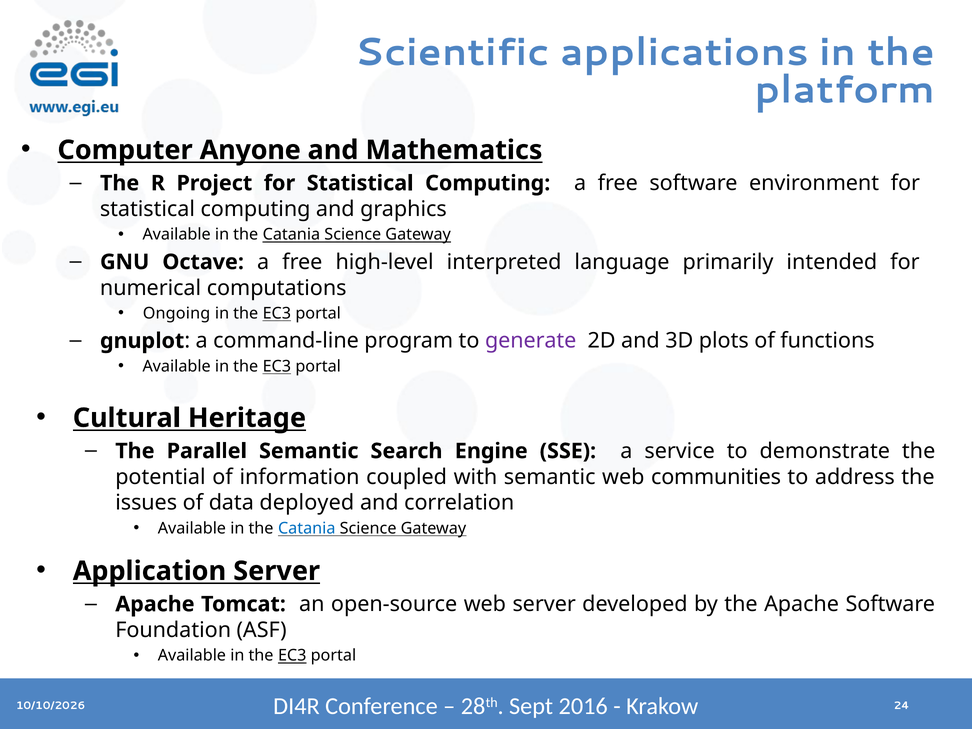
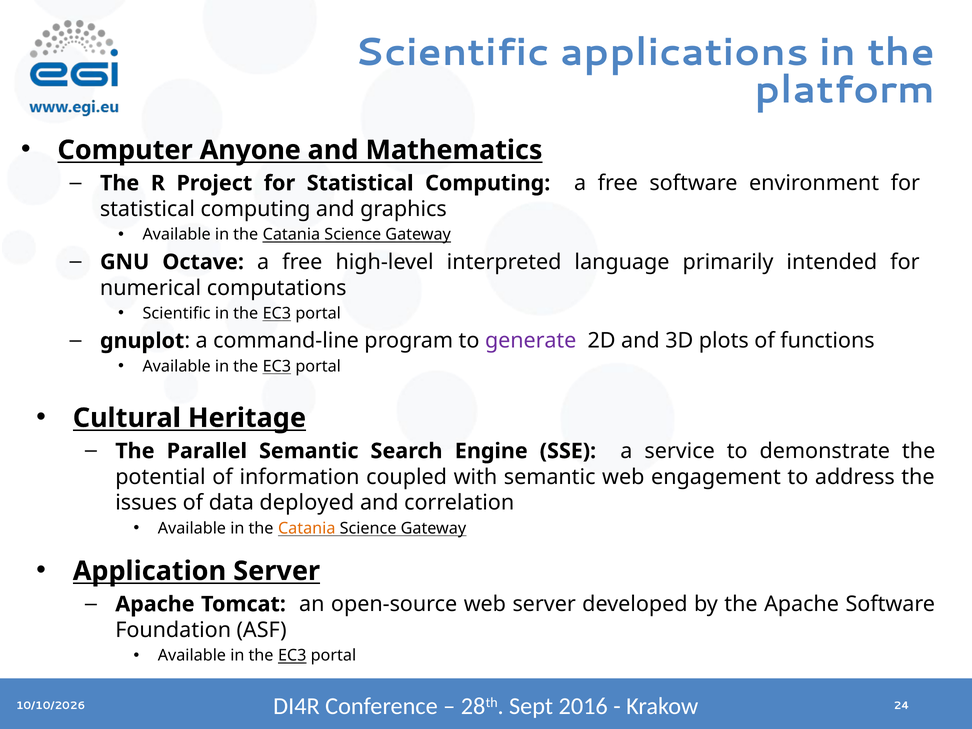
Ongoing at (177, 313): Ongoing -> Scientific
communities: communities -> engagement
Catania at (307, 528) colour: blue -> orange
